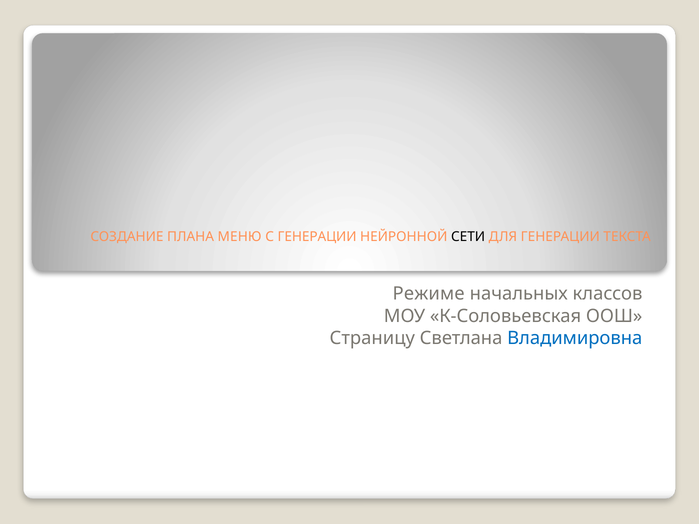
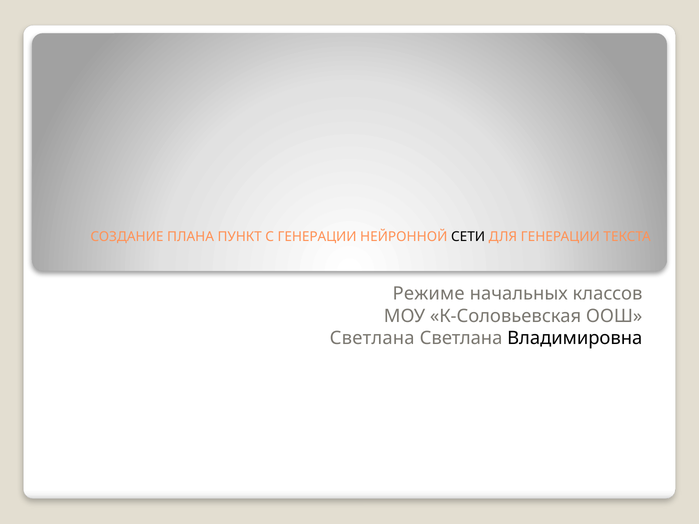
МЕНЮ: МЕНЮ -> ПУНКТ
Страницу at (372, 338): Страницу -> Светлана
Владимировна colour: blue -> black
